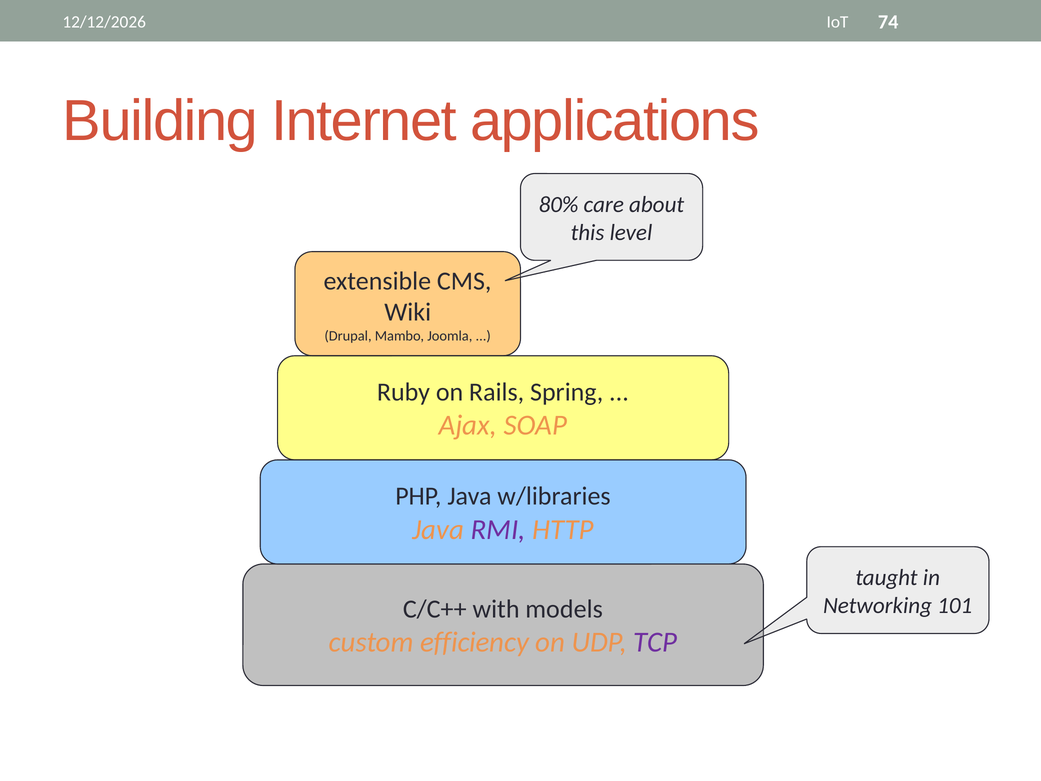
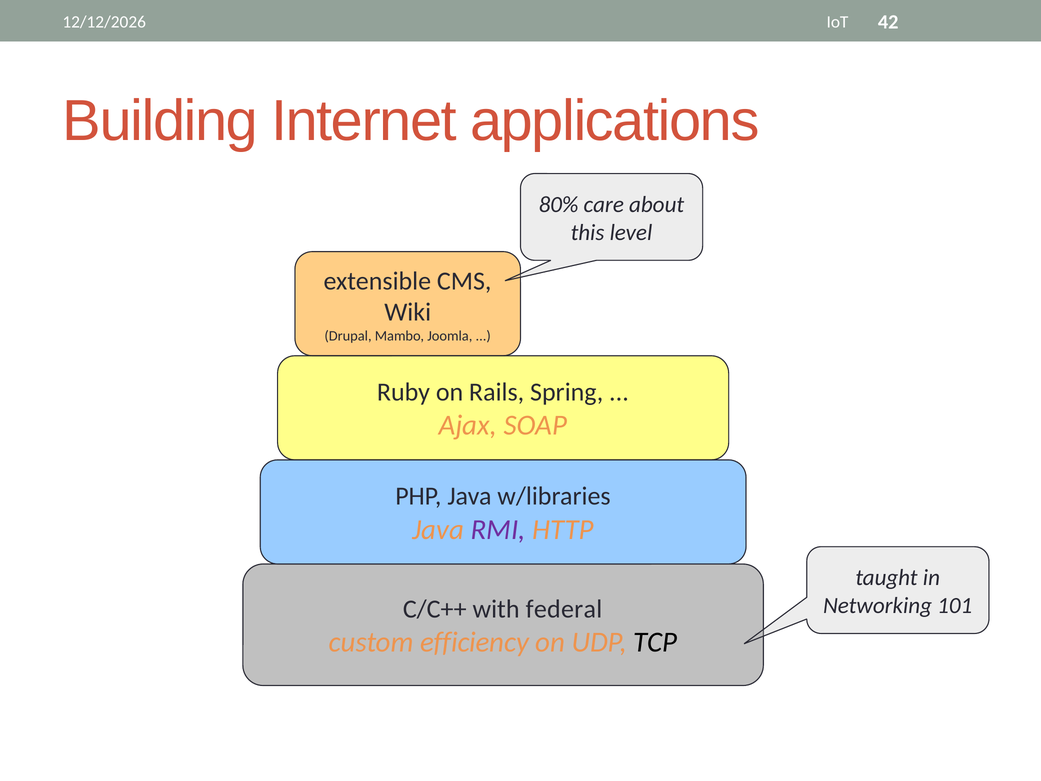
74: 74 -> 42
models: models -> federal
TCP colour: purple -> black
